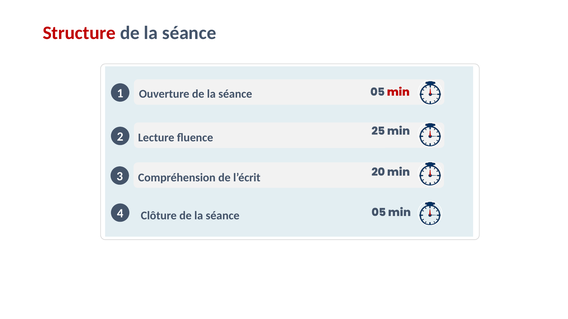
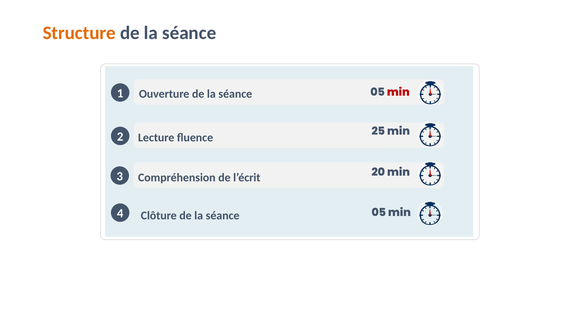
Structure colour: red -> orange
